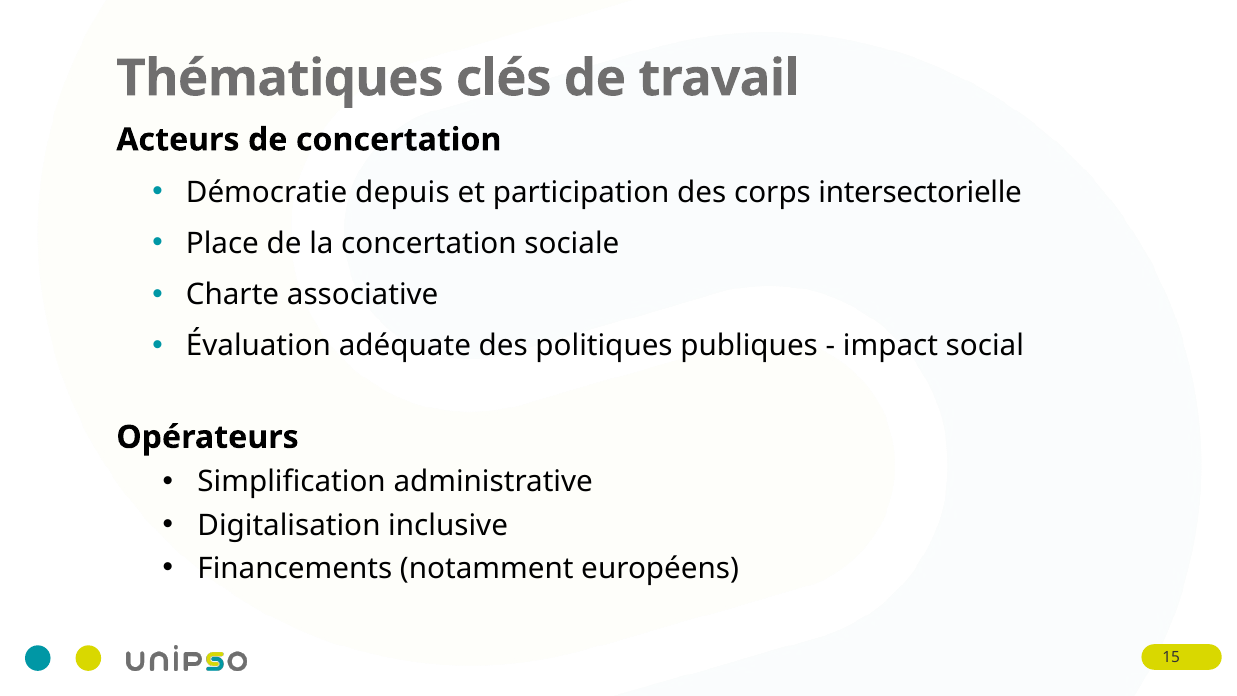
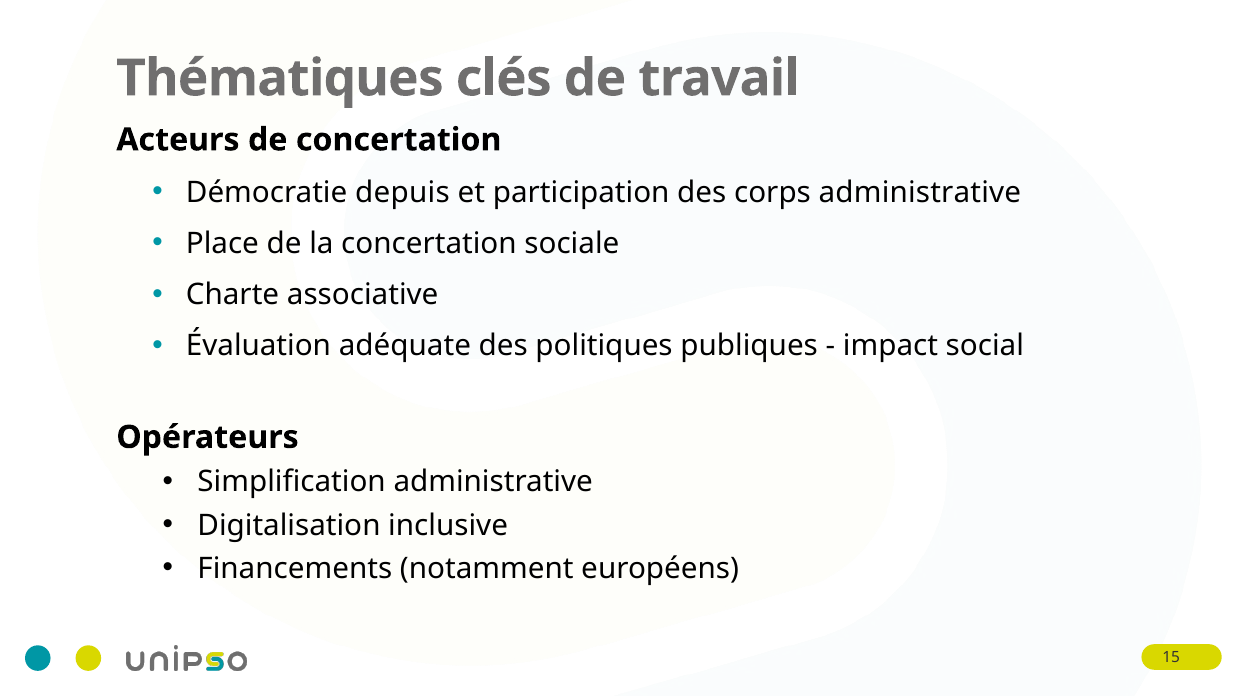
corps intersectorielle: intersectorielle -> administrative
